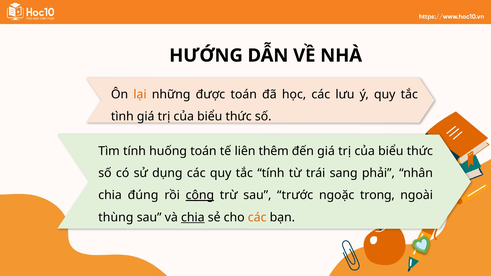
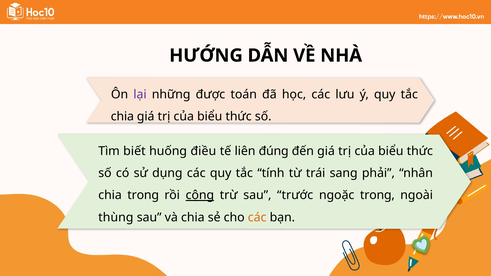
lại colour: orange -> purple
tình at (122, 116): tình -> chia
Tìm tính: tính -> biết
huống toán: toán -> điều
thêm: thêm -> đúng
chia đúng: đúng -> trong
chia at (193, 217) underline: present -> none
